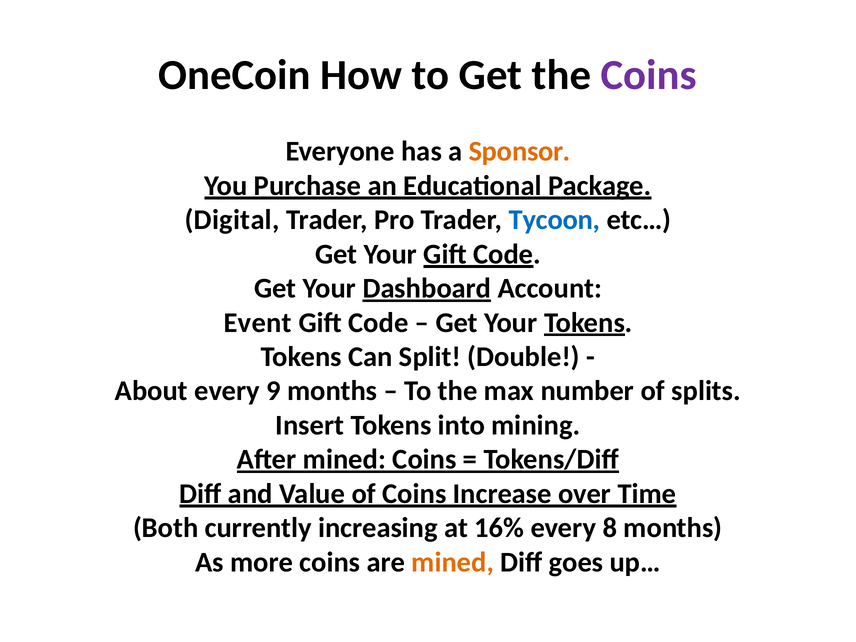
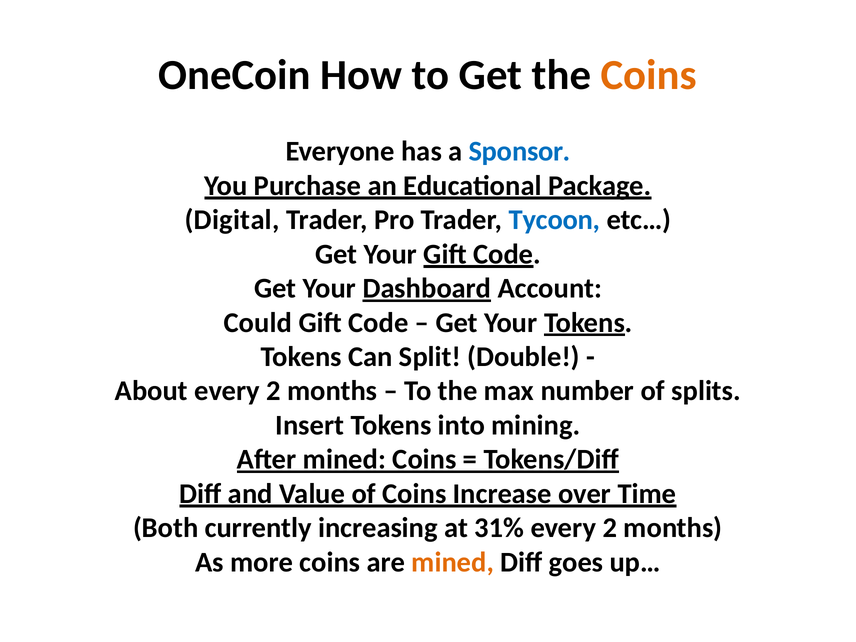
Coins at (649, 75) colour: purple -> orange
Sponsor colour: orange -> blue
Event: Event -> Could
About every 9: 9 -> 2
16%: 16% -> 31%
8 at (610, 528): 8 -> 2
